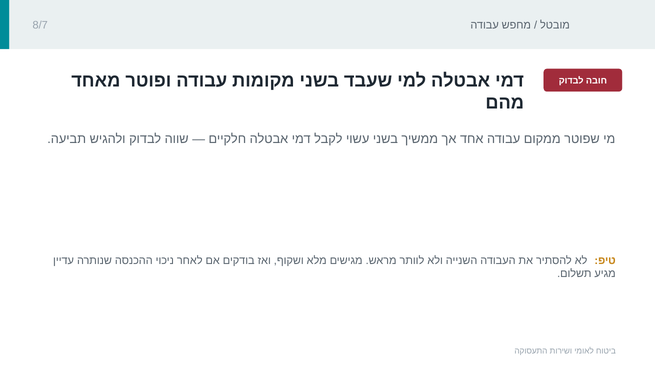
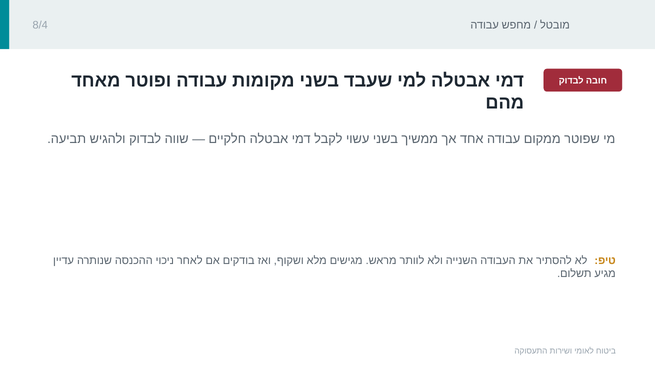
8/7: 8/7 -> 8/4
